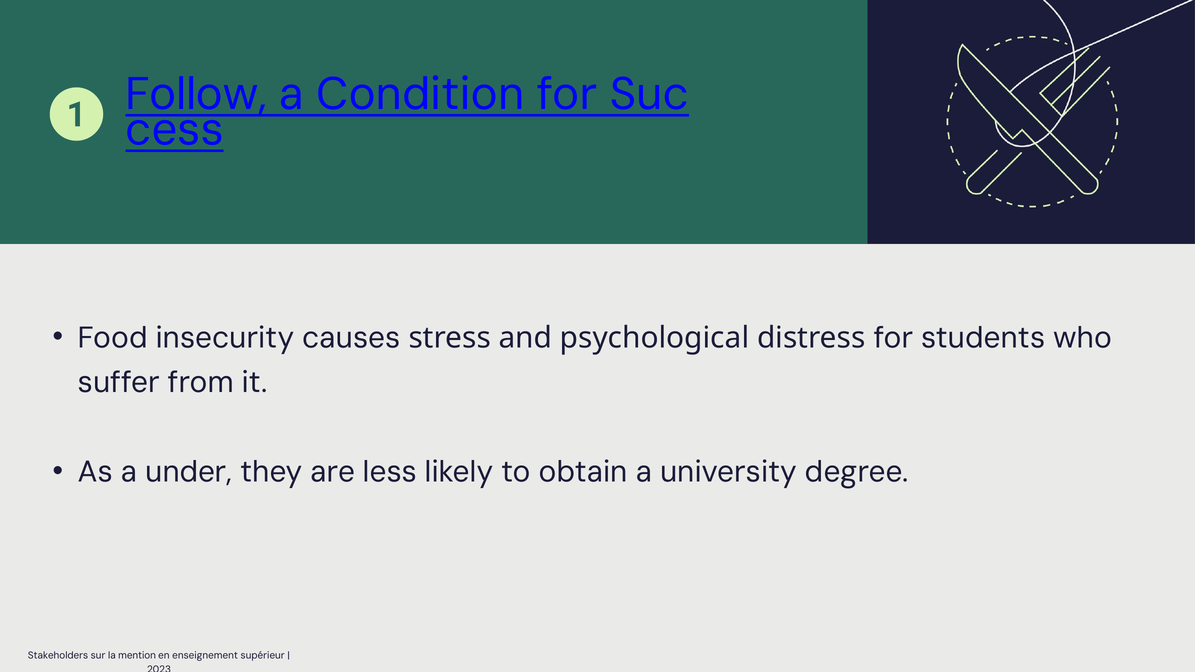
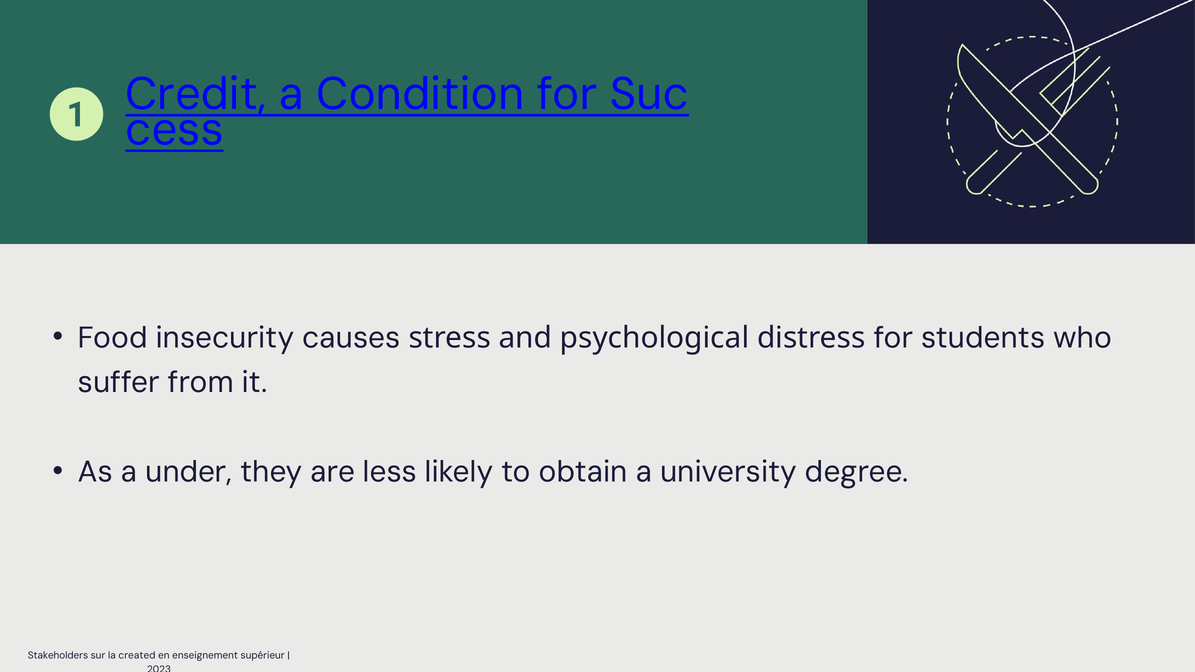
Follow: Follow -> Credit
mention: mention -> created
